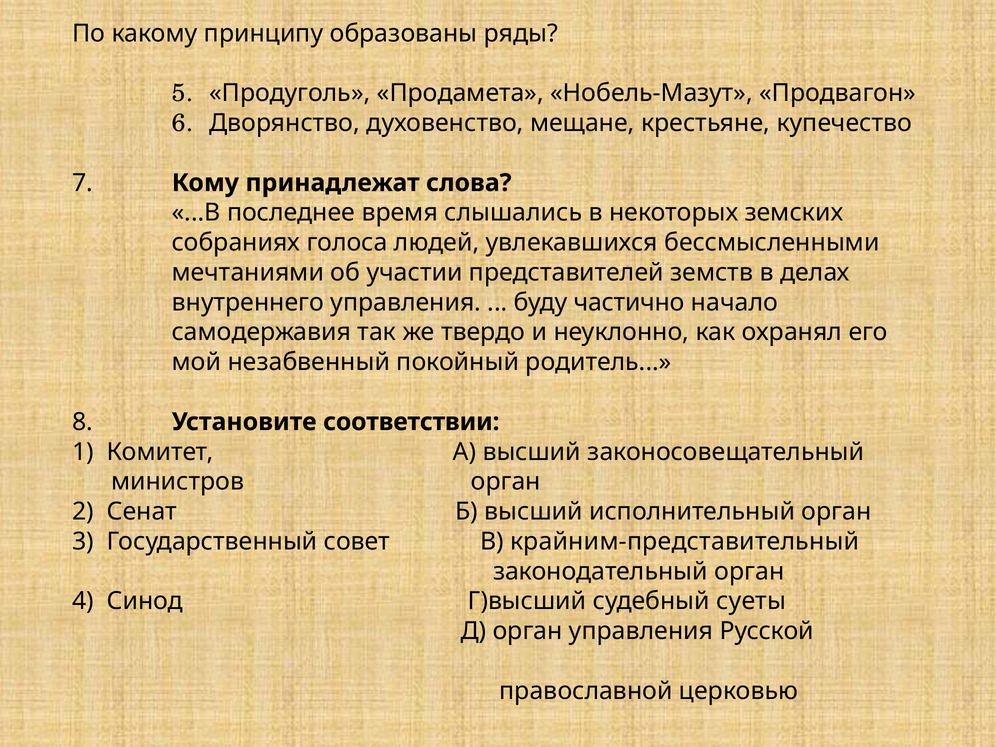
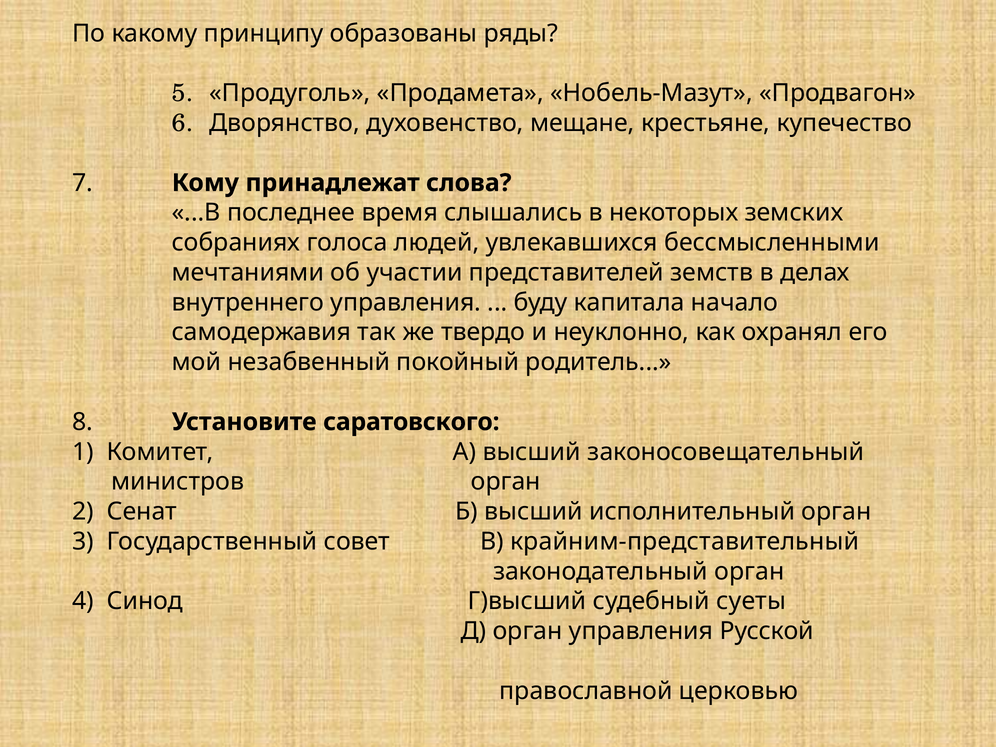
частично: частично -> капитала
соответствии: соответствии -> саратовского
